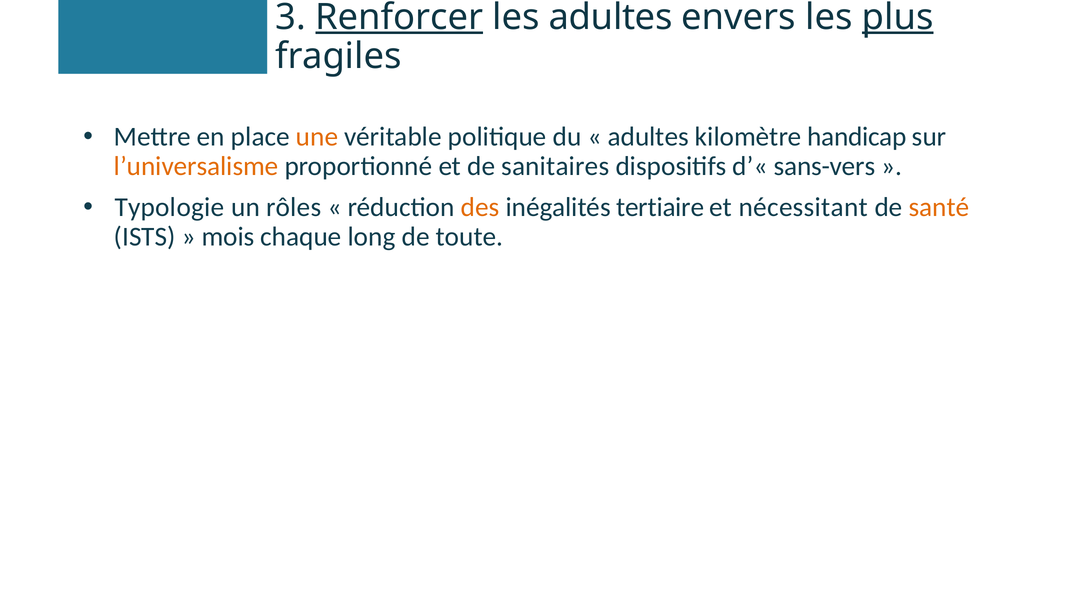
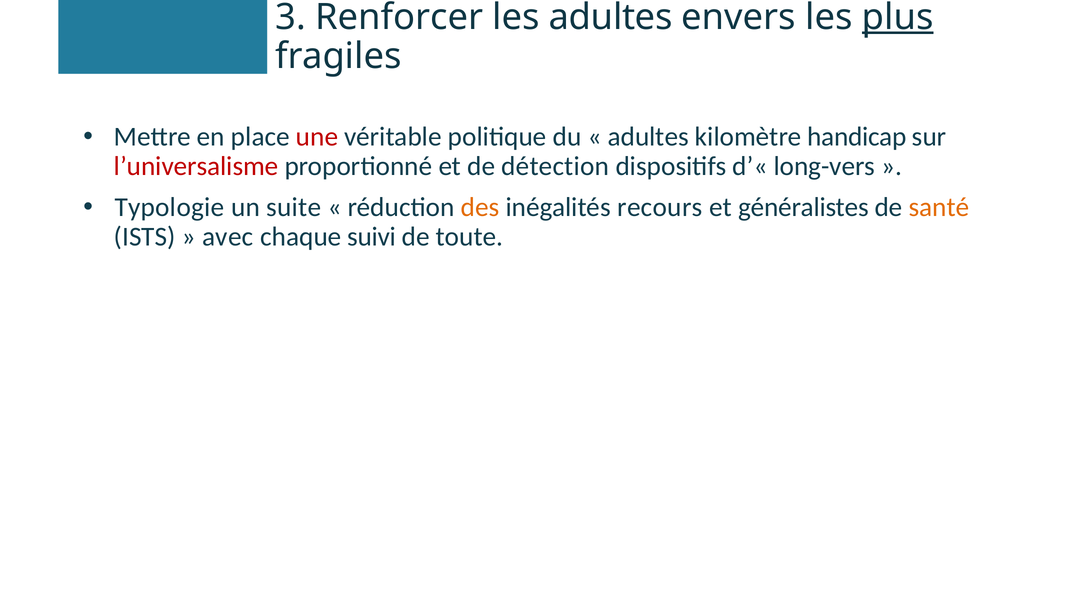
Renforcer underline: present -> none
une colour: orange -> red
l’universalisme colour: orange -> red
sanitaires: sanitaires -> détection
sans-vers: sans-vers -> long-vers
rôles: rôles -> suite
tertiaire: tertiaire -> recours
nécessitant: nécessitant -> généralistes
mois: mois -> avec
long: long -> suivi
